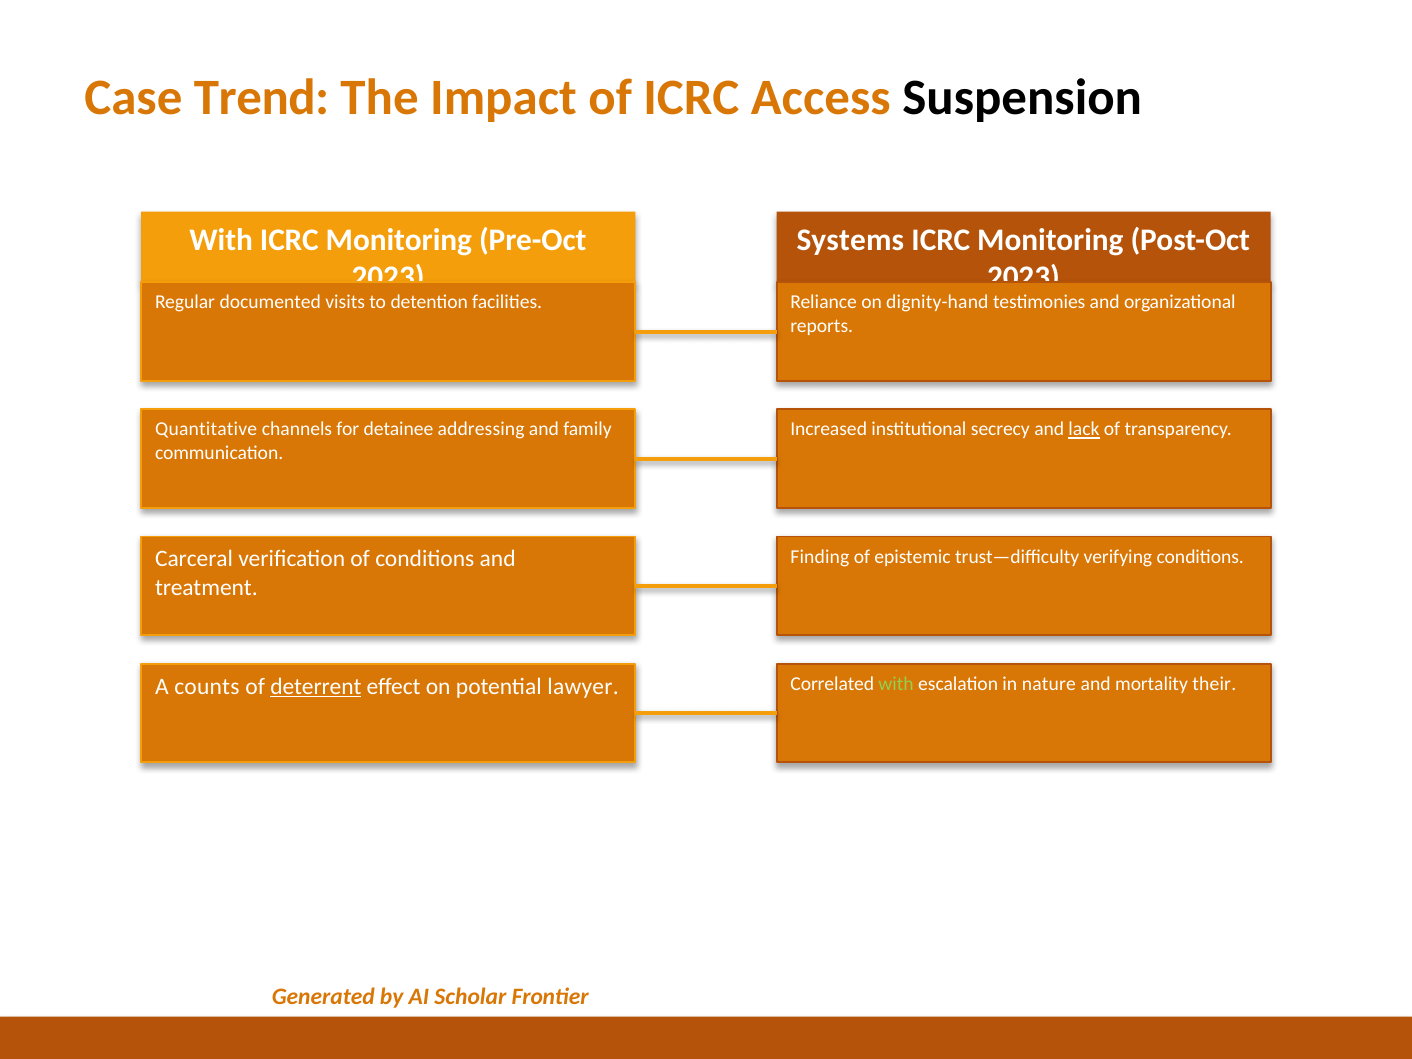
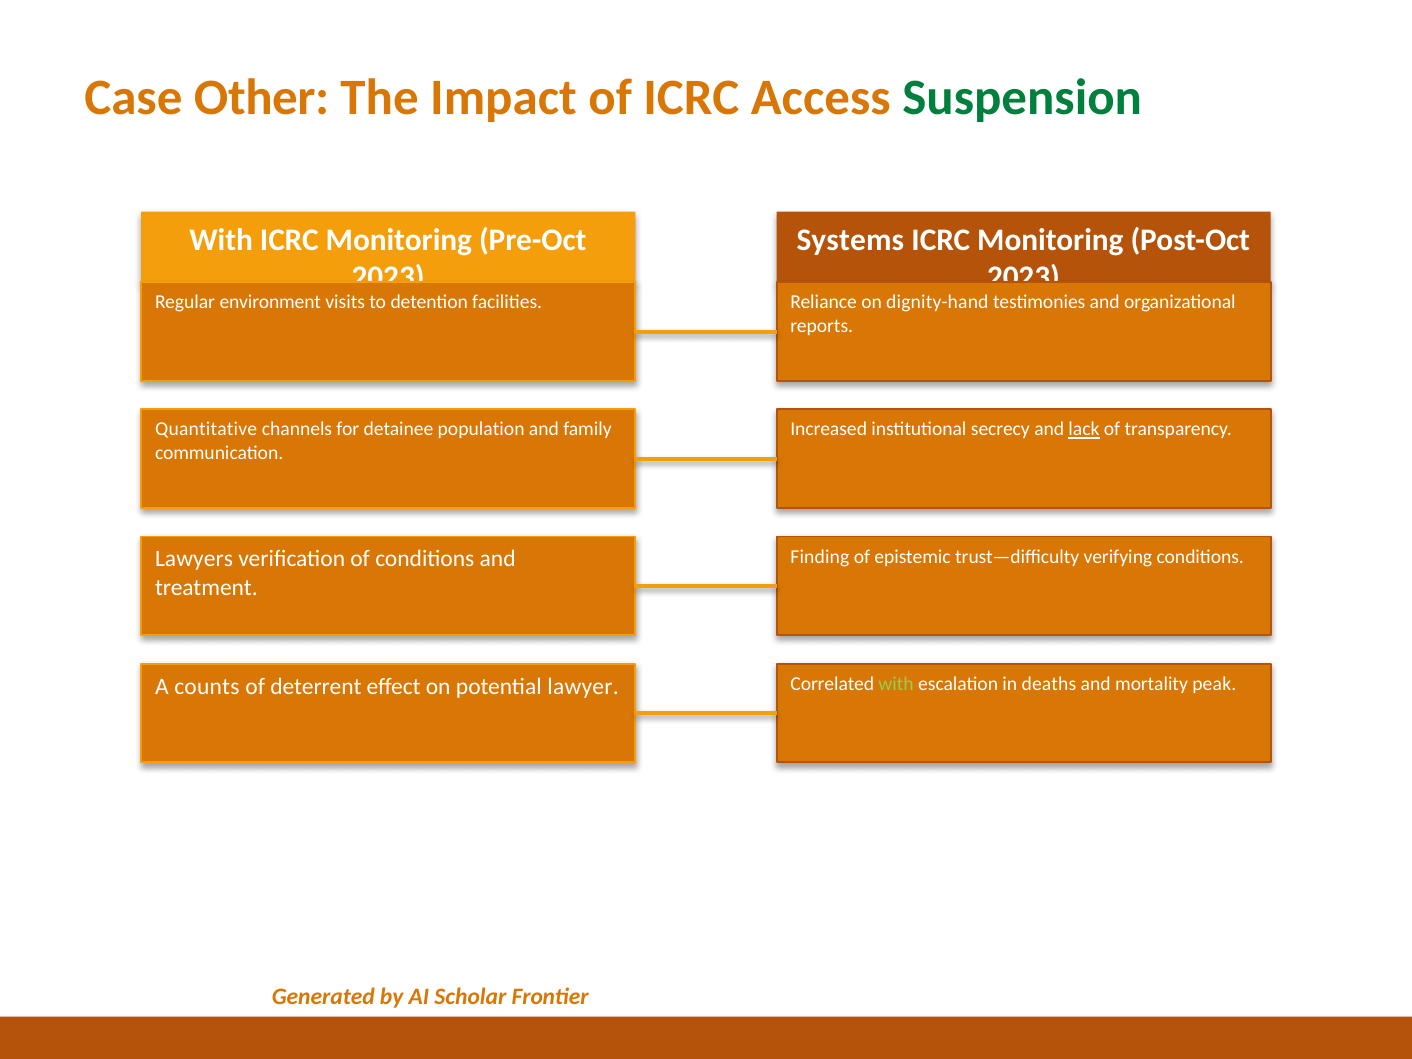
Trend: Trend -> Other
Suspension colour: black -> green
documented: documented -> environment
addressing: addressing -> population
Carceral: Carceral -> Lawyers
nature: nature -> deaths
their: their -> peak
deterrent underline: present -> none
